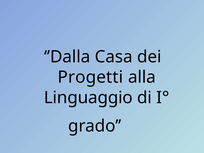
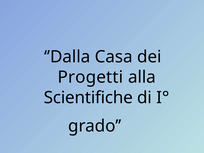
Linguaggio: Linguaggio -> Scientifiche
